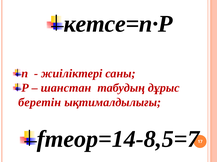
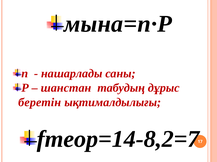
кетсе=n·P: кетсе=n·P -> мына=n·P
жиіліктері: жиіліктері -> нашарлады
fтеор=14-8,5=7: fтеор=14-8,5=7 -> fтеор=14-8,2=7
